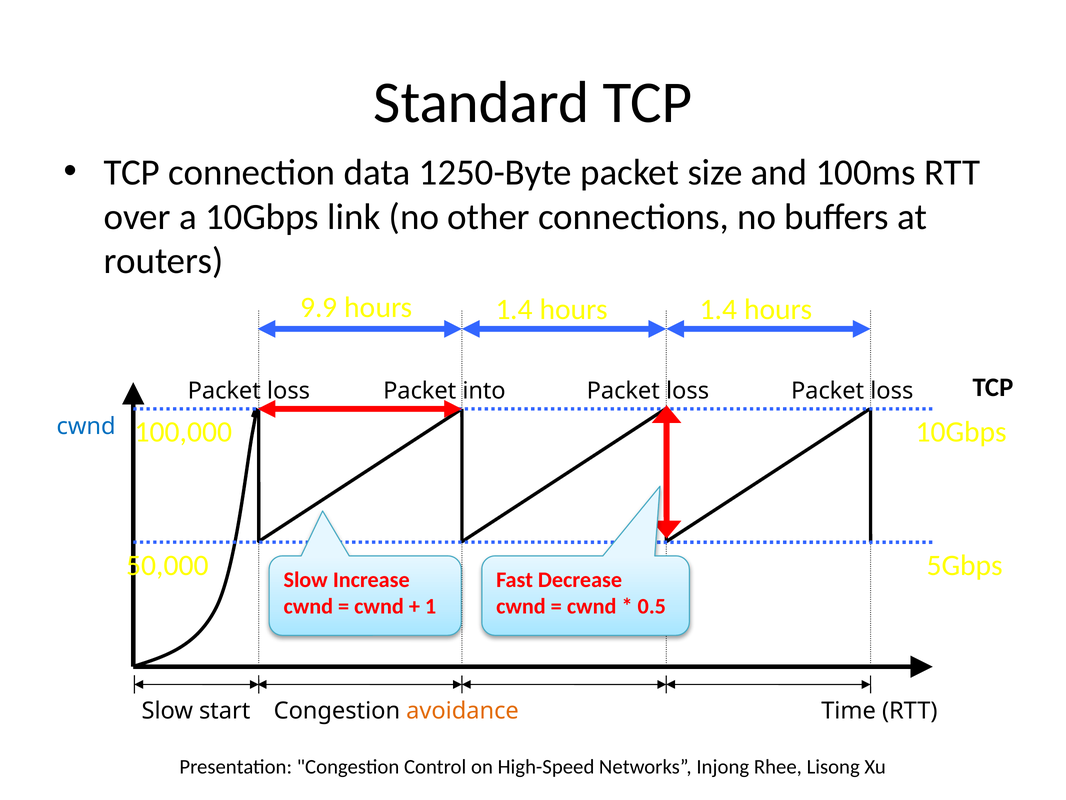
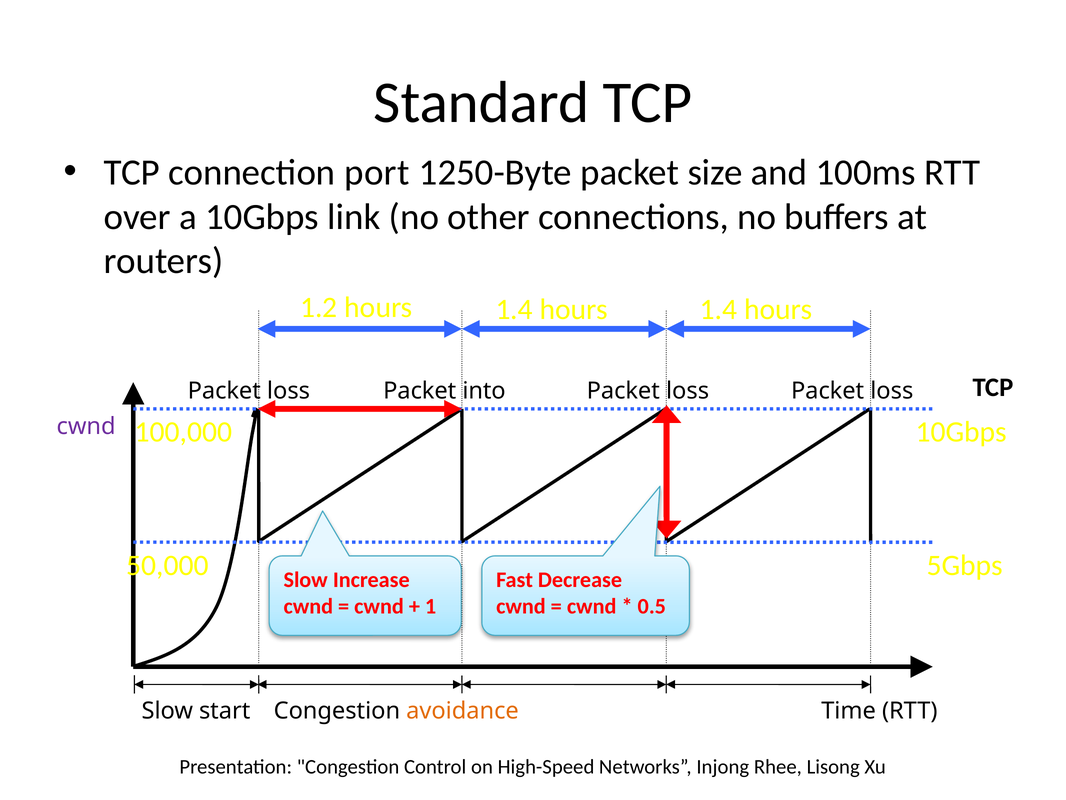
data: data -> port
9.9: 9.9 -> 1.2
cwnd at (86, 426) colour: blue -> purple
